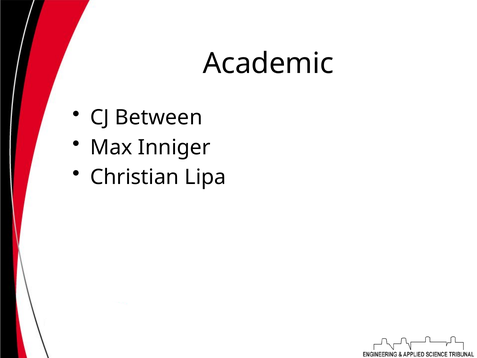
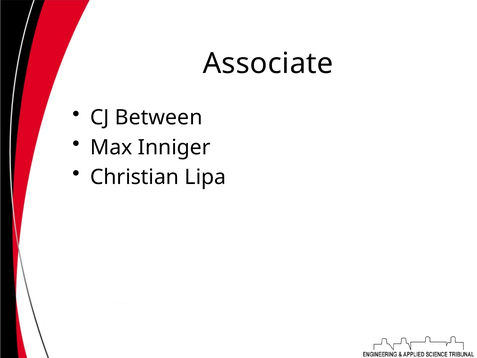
Academic: Academic -> Associate
